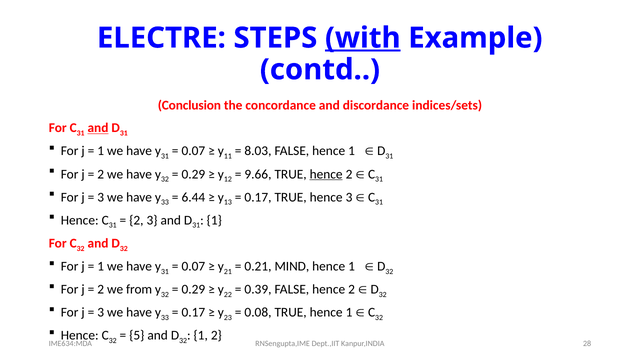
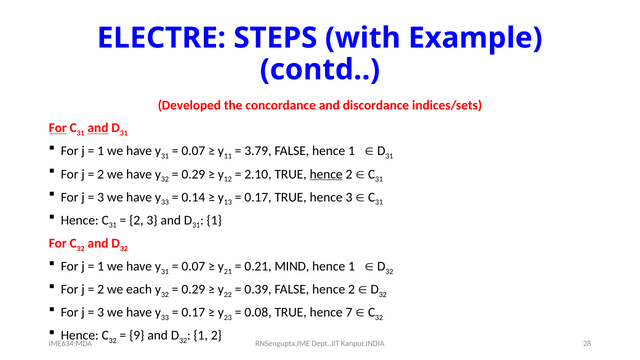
with underline: present -> none
Conclusion: Conclusion -> Developed
For at (58, 128) underline: none -> present
8.03: 8.03 -> 3.79
9.66: 9.66 -> 2.10
6.44: 6.44 -> 0.14
from: from -> each
TRUE hence 1: 1 -> 7
5: 5 -> 9
